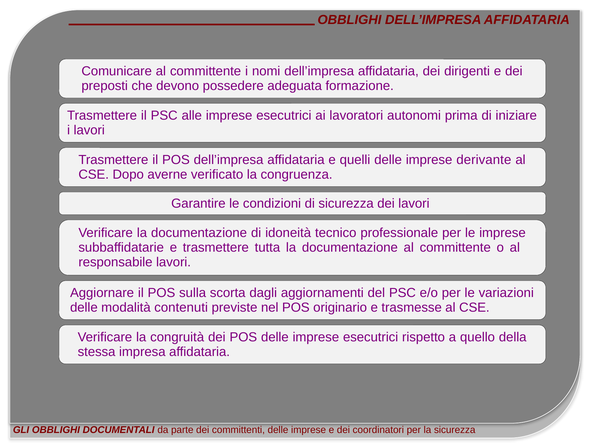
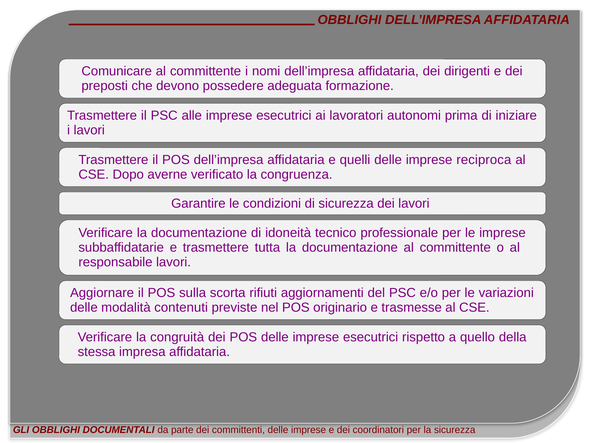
derivante: derivante -> reciproca
dagli: dagli -> rifiuti
